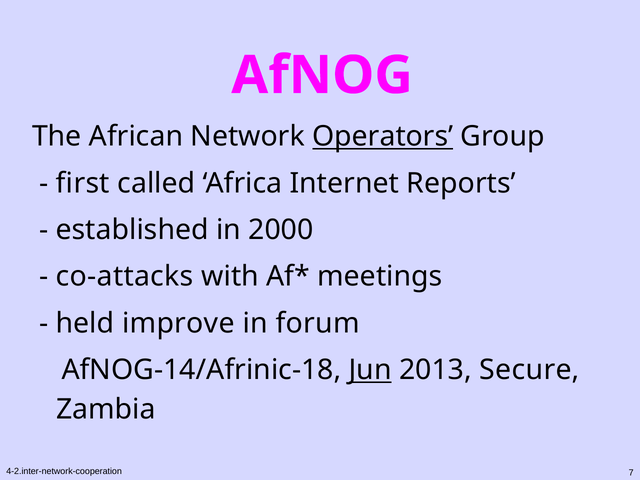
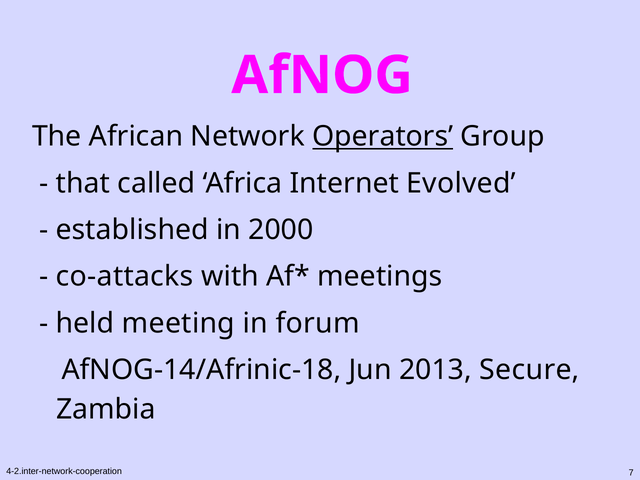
first: first -> that
Reports: Reports -> Evolved
improve: improve -> meeting
Jun underline: present -> none
